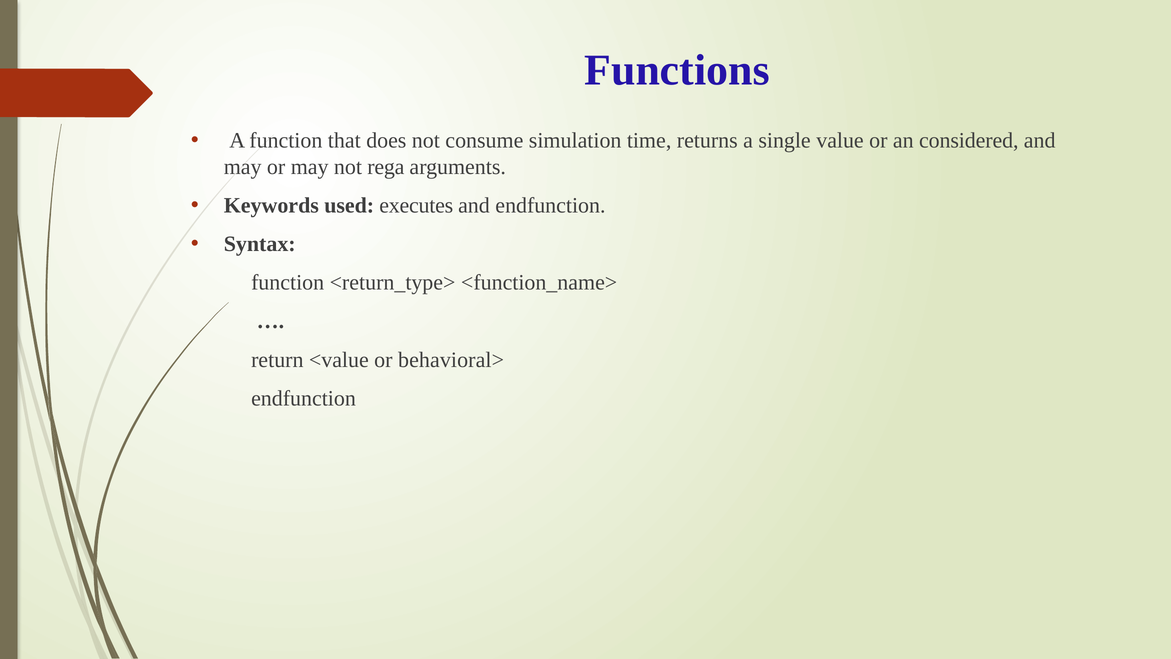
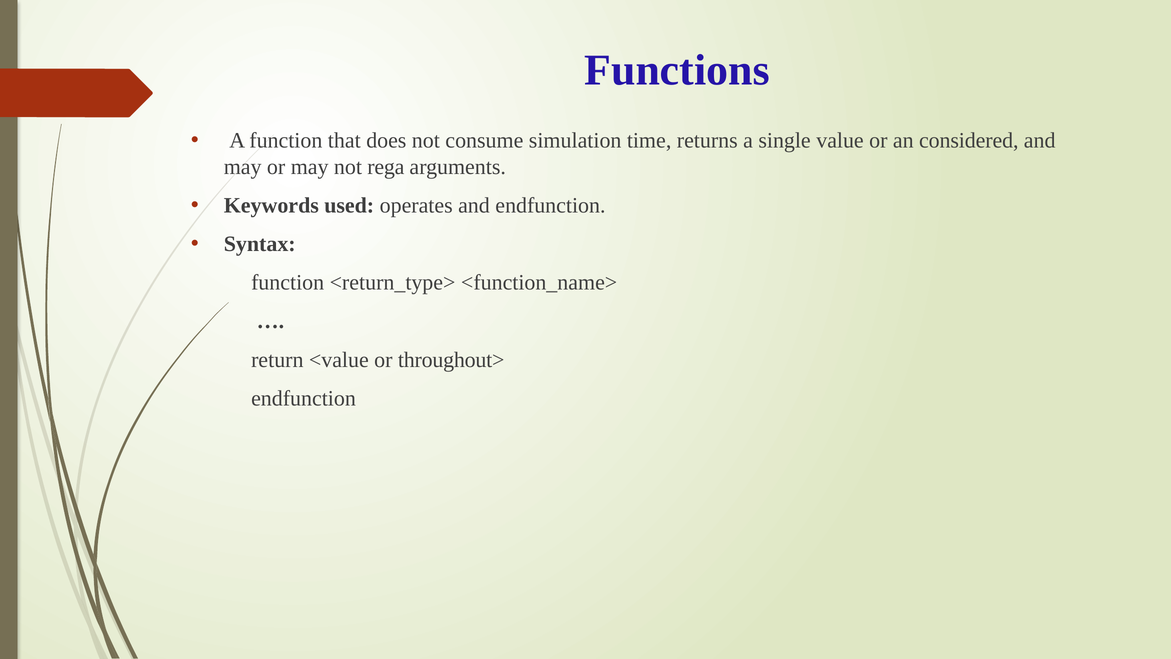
executes: executes -> operates
behavioral>: behavioral> -> throughout>
